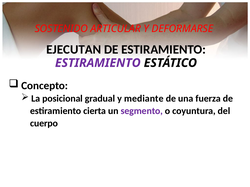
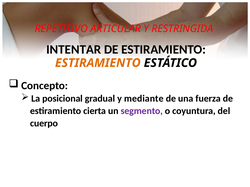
SOSTENIDO: SOSTENIDO -> REPETITIVO
DEFORMARSE: DEFORMARSE -> RESTRINGIDA
EJECUTAN: EJECUTAN -> INTENTAR
ESTIRAMIENTO at (98, 63) colour: purple -> orange
